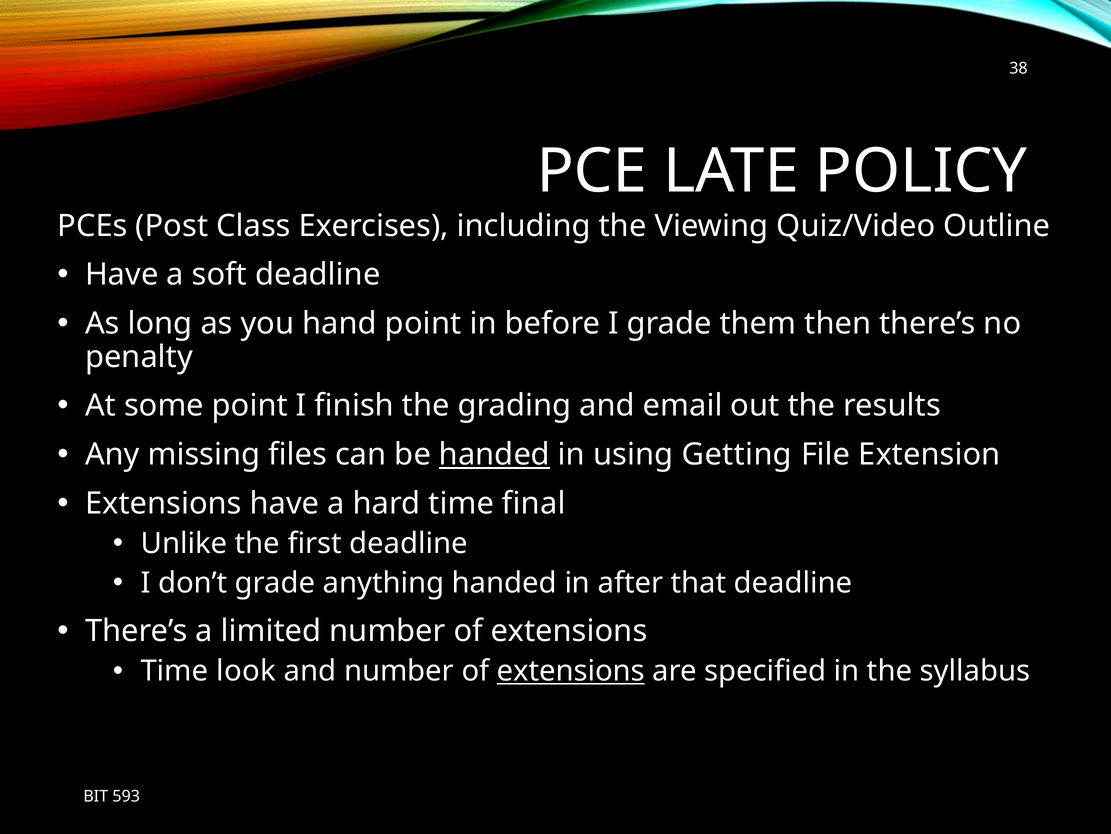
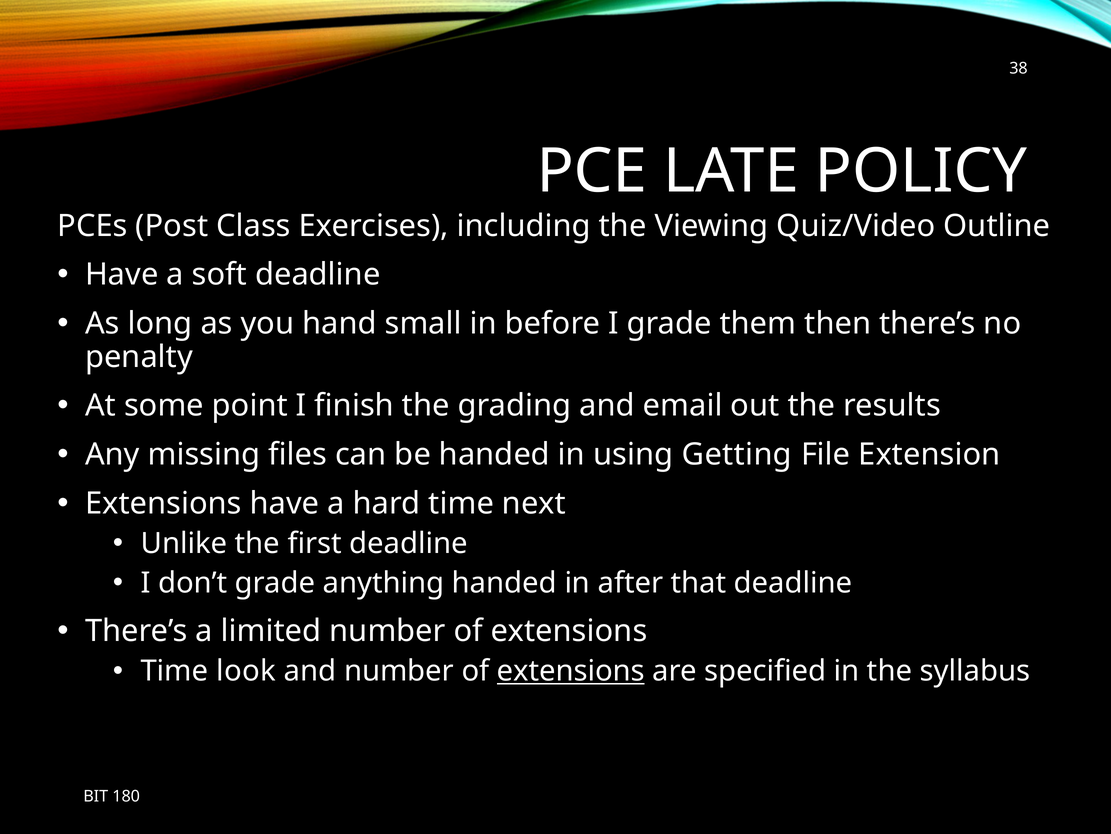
hand point: point -> small
handed at (494, 454) underline: present -> none
final: final -> next
593: 593 -> 180
